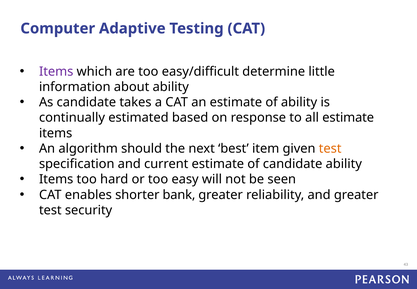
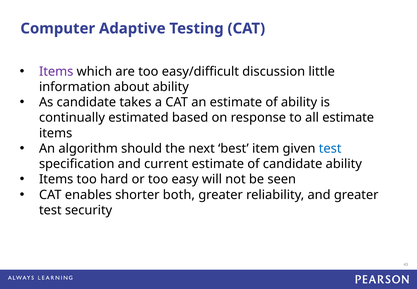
determine: determine -> discussion
test at (330, 148) colour: orange -> blue
bank: bank -> both
